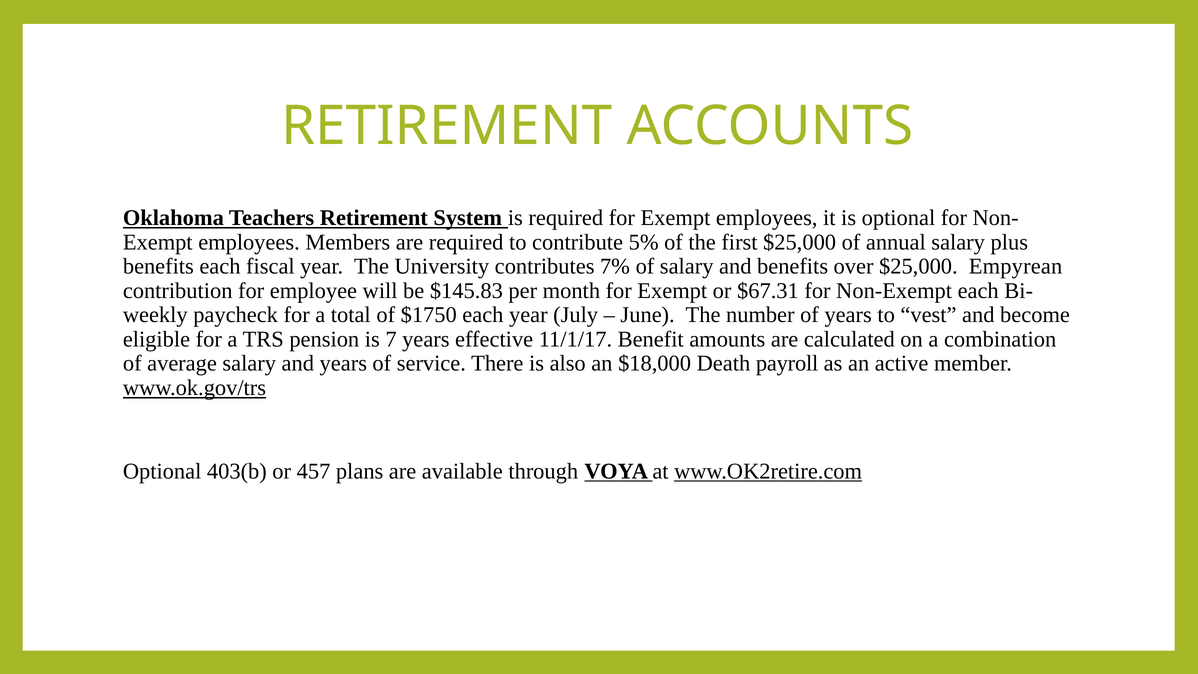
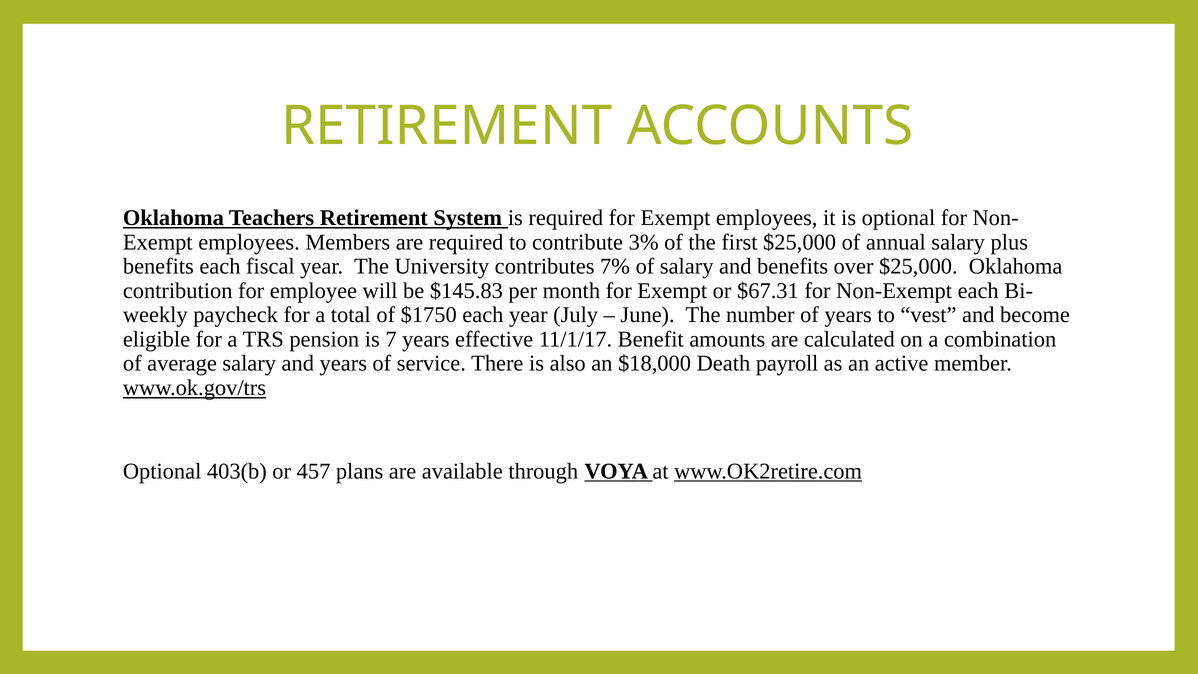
5%: 5% -> 3%
$25,000 Empyrean: Empyrean -> Oklahoma
